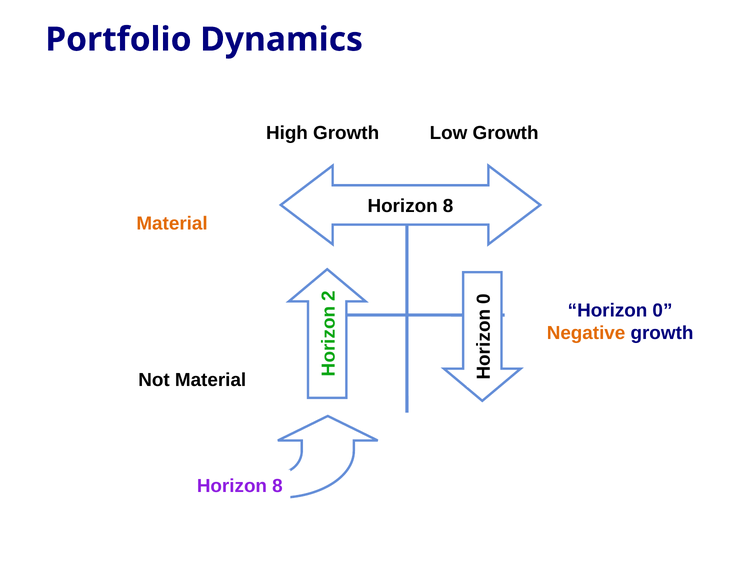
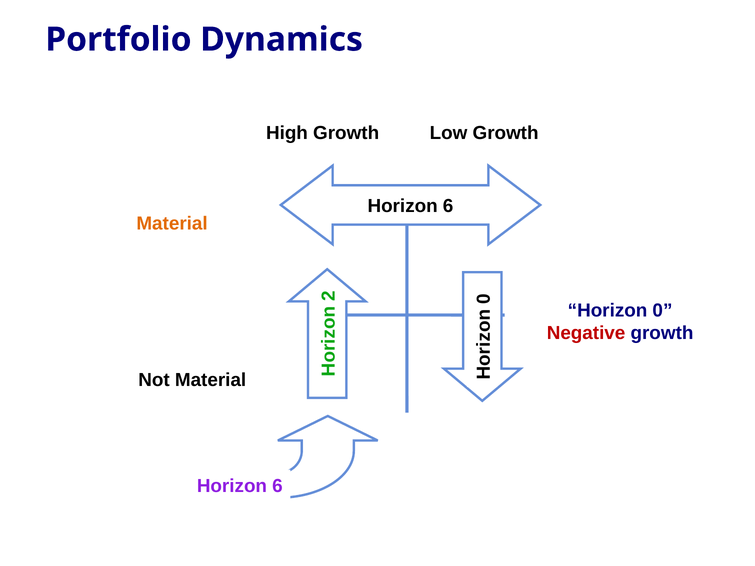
8 at (448, 206): 8 -> 6
Negative colour: orange -> red
8 at (277, 486): 8 -> 6
